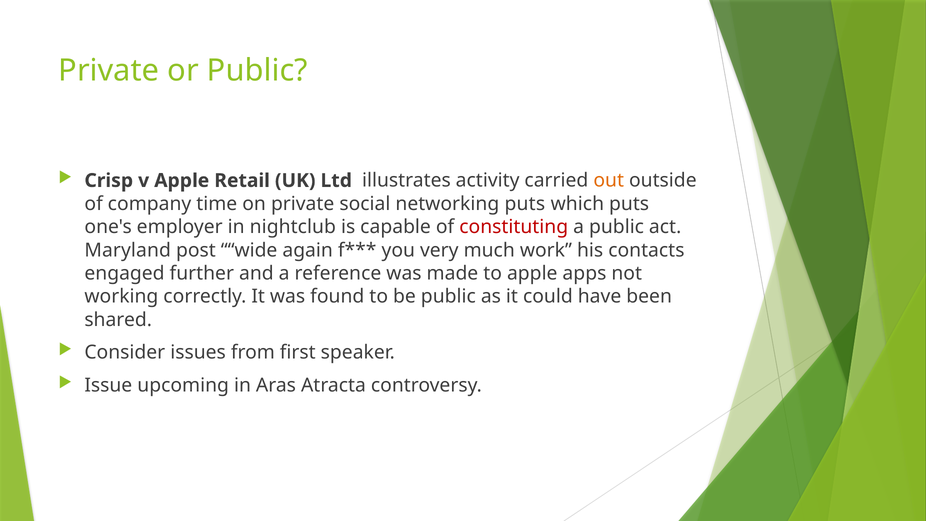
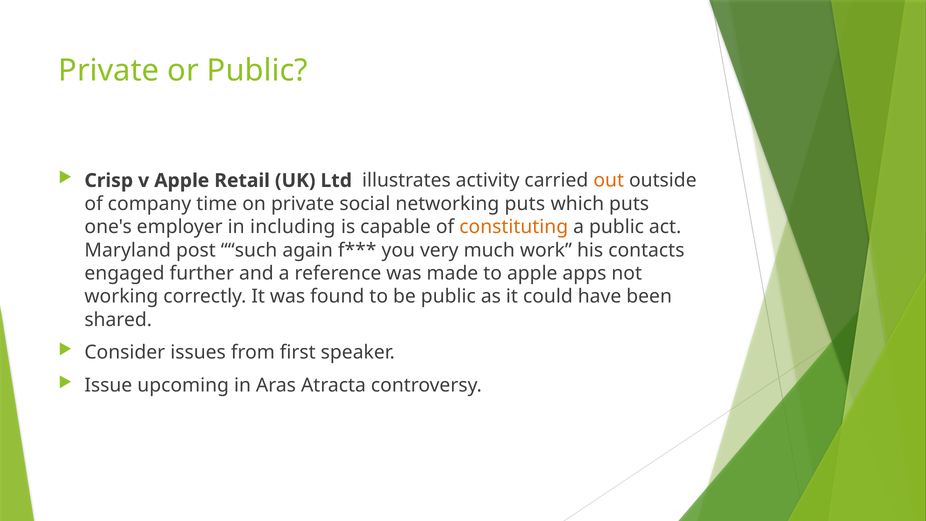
nightclub: nightclub -> including
constituting colour: red -> orange
wide: wide -> such
